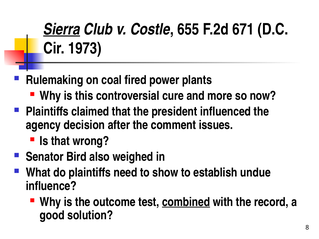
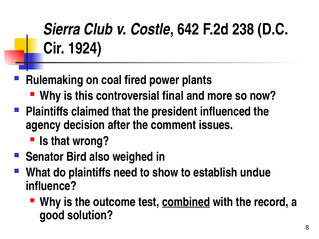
Sierra underline: present -> none
655: 655 -> 642
671: 671 -> 238
1973: 1973 -> 1924
cure: cure -> final
